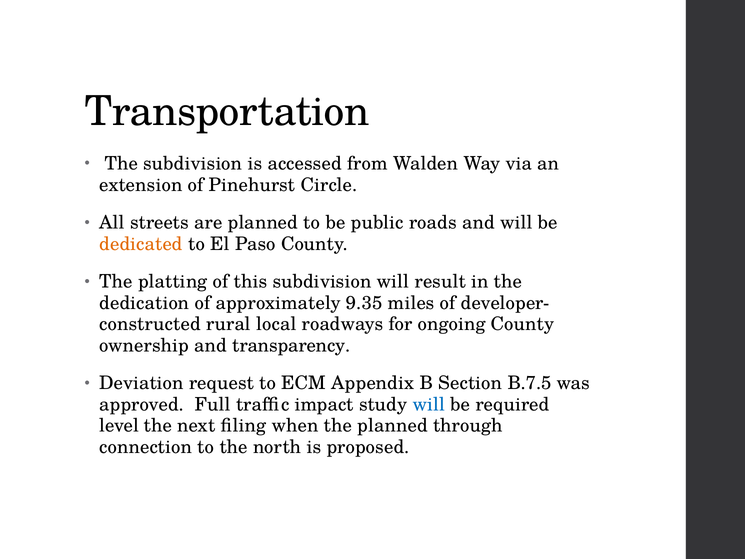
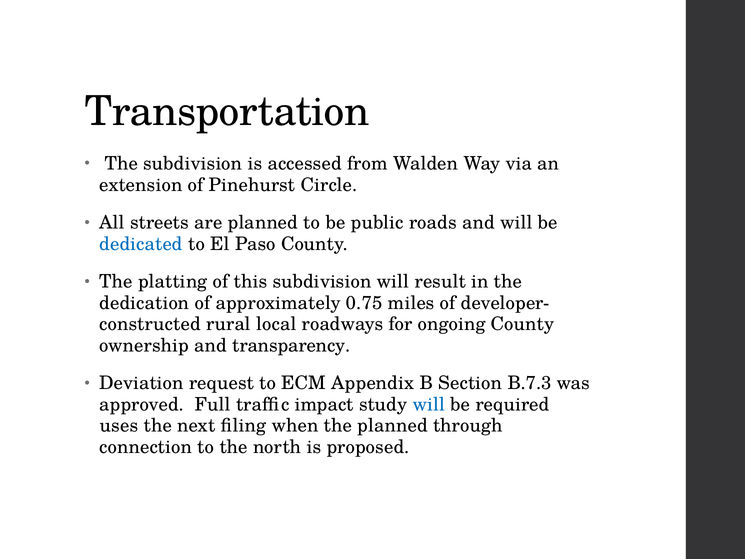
dedicated colour: orange -> blue
9.35: 9.35 -> 0.75
B.7.5: B.7.5 -> B.7.3
level: level -> uses
